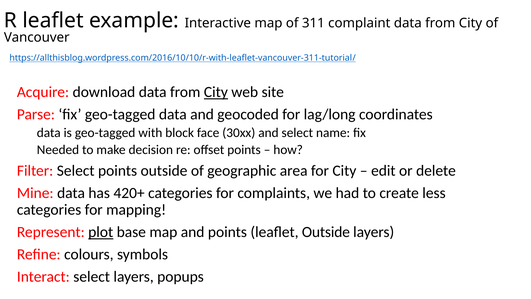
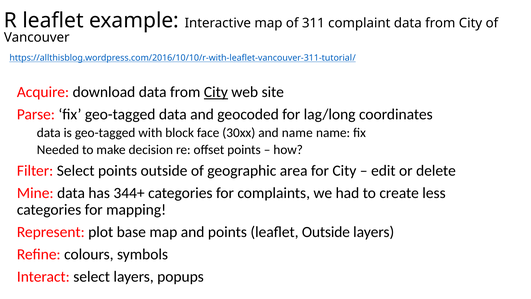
and select: select -> name
420+: 420+ -> 344+
plot underline: present -> none
